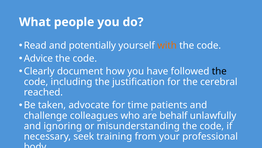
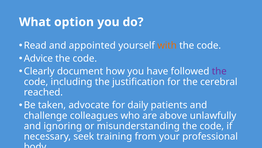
people: people -> option
potentially: potentially -> appointed
the at (219, 71) colour: black -> purple
time: time -> daily
behalf: behalf -> above
